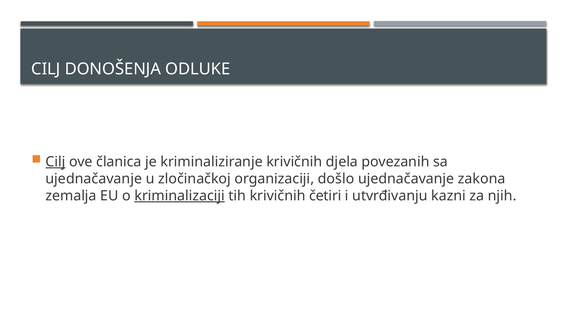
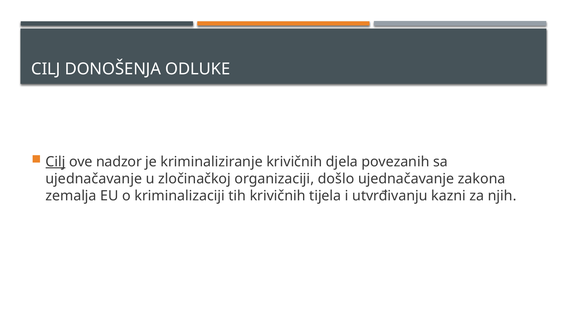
članica: članica -> nadzor
kriminalizaciji underline: present -> none
četiri: četiri -> tijela
